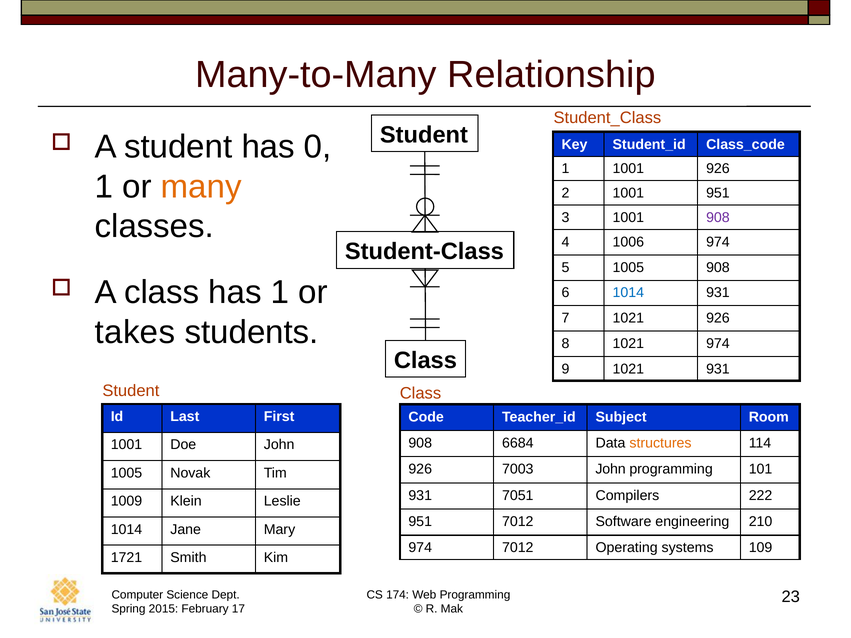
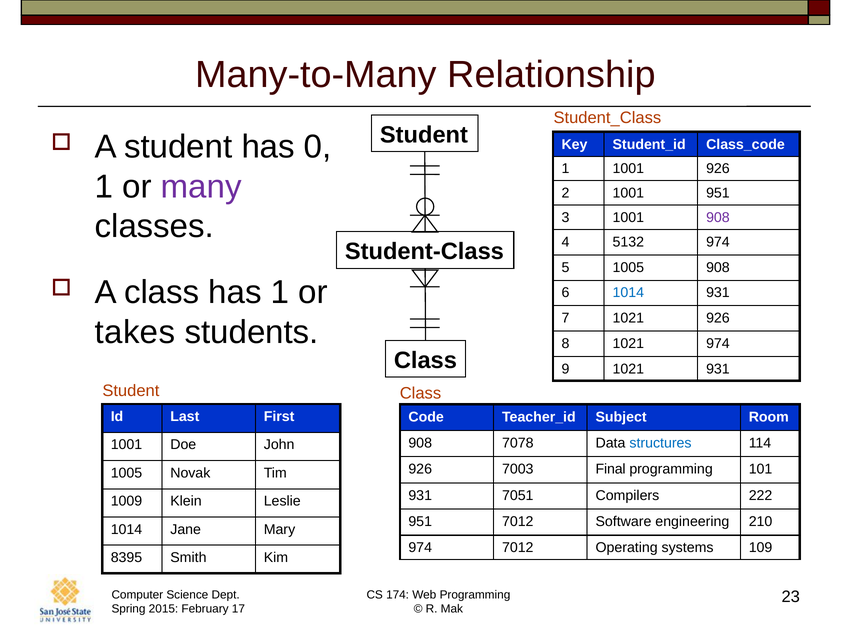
many colour: orange -> purple
1006: 1006 -> 5132
6684: 6684 -> 7078
structures colour: orange -> blue
7003 John: John -> Final
1721: 1721 -> 8395
